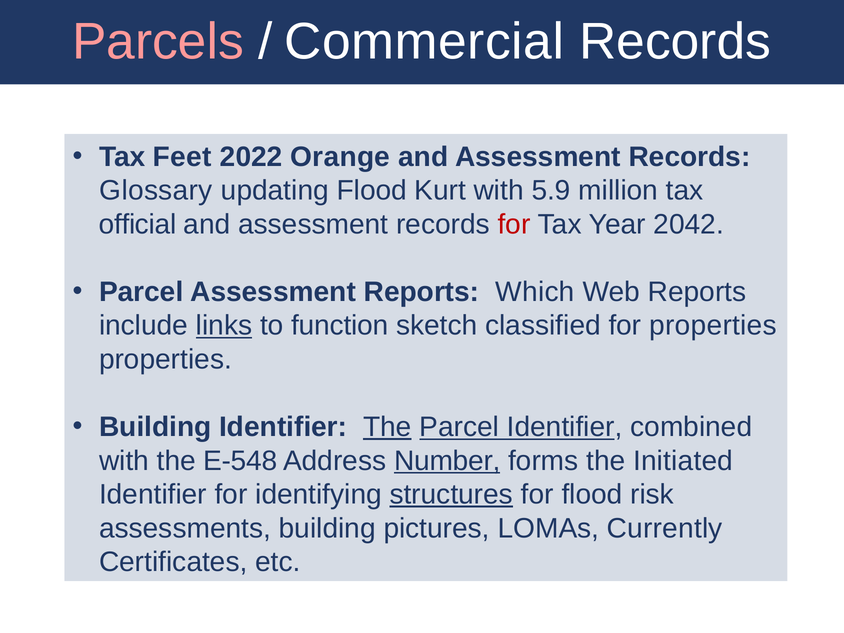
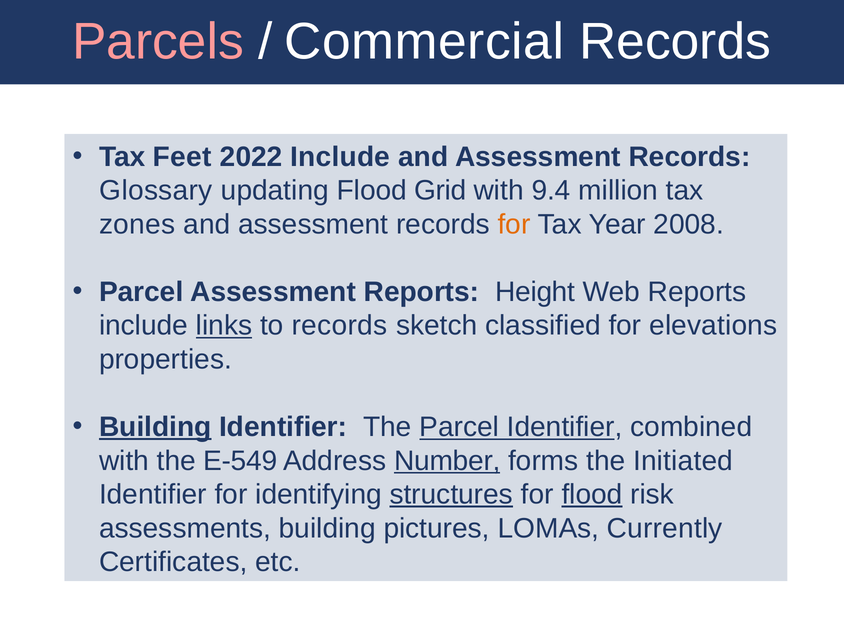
2022 Orange: Orange -> Include
Kurt: Kurt -> Grid
5.9: 5.9 -> 9.4
official: official -> zones
for at (514, 224) colour: red -> orange
2042: 2042 -> 2008
Which: Which -> Height
to function: function -> records
for properties: properties -> elevations
Building at (155, 427) underline: none -> present
The at (387, 427) underline: present -> none
E-548: E-548 -> E-549
flood at (592, 494) underline: none -> present
